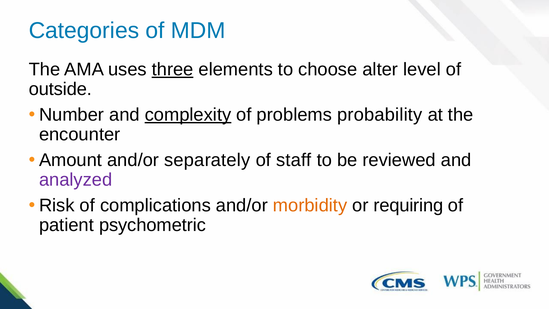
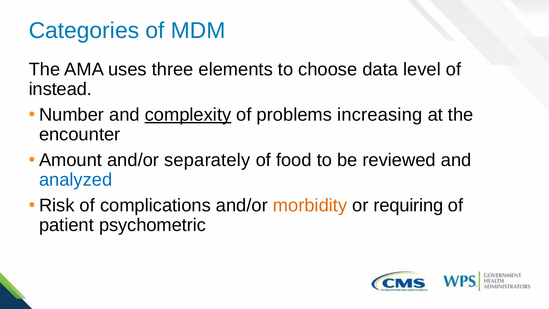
three underline: present -> none
alter: alter -> data
outside: outside -> instead
probability: probability -> increasing
staff: staff -> food
analyzed colour: purple -> blue
